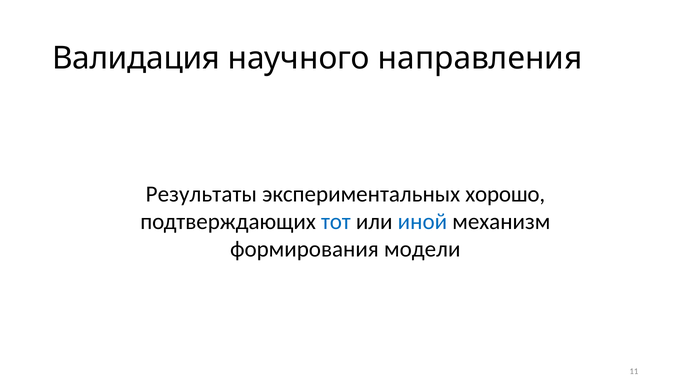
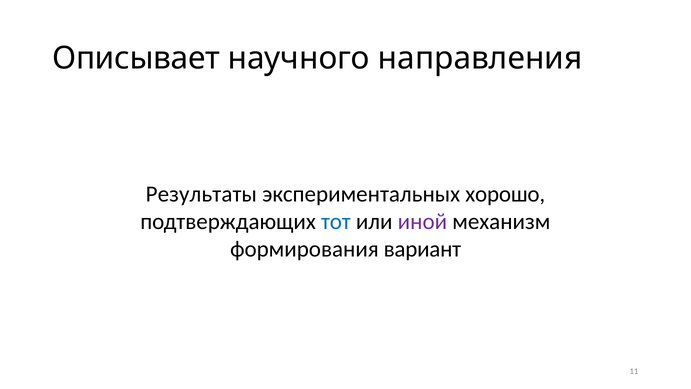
Валидация: Валидация -> Описывает
иной colour: blue -> purple
модели: модели -> вариант
